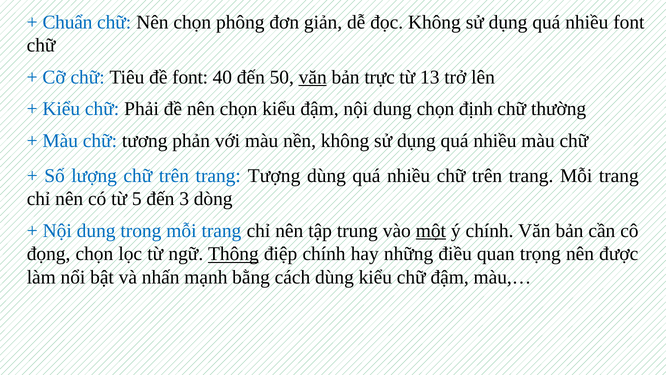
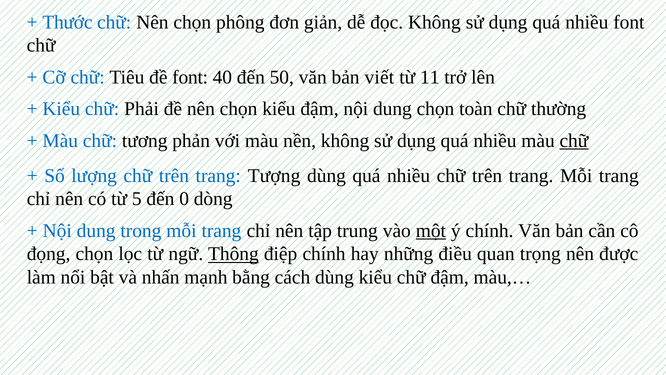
Chuẩn: Chuẩn -> Thước
văn at (313, 77) underline: present -> none
trực: trực -> viết
13: 13 -> 11
định: định -> toàn
chữ at (574, 140) underline: none -> present
3: 3 -> 0
